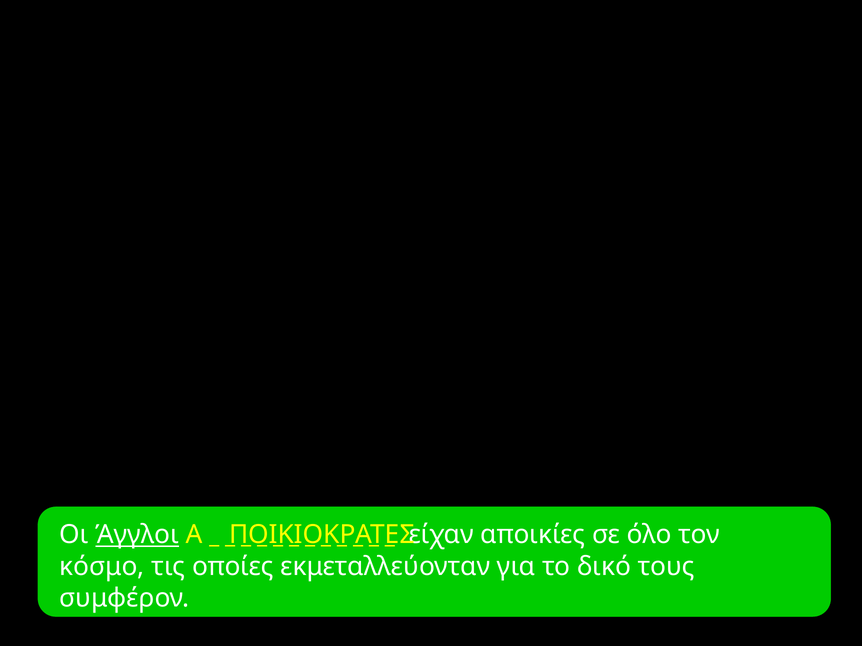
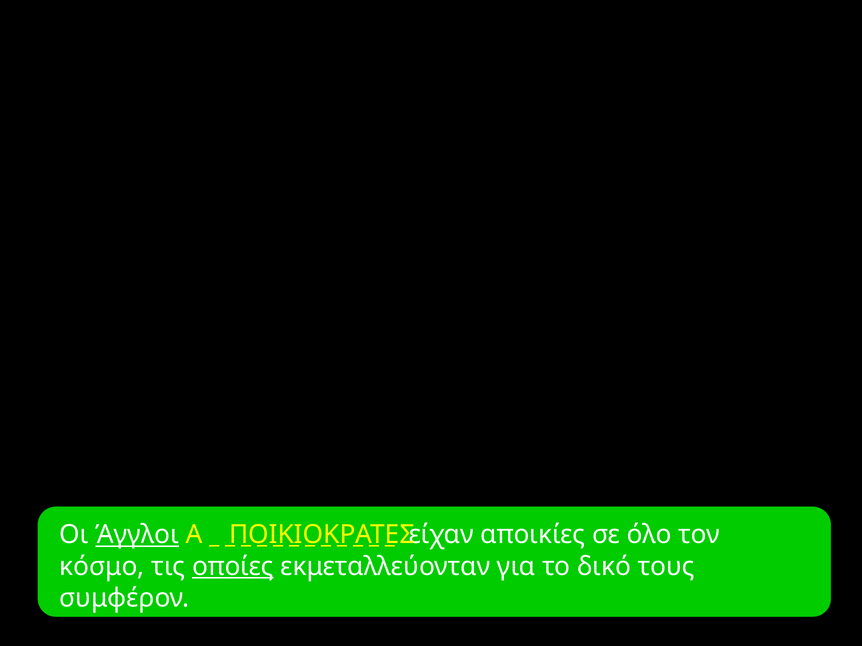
οποίες underline: none -> present
